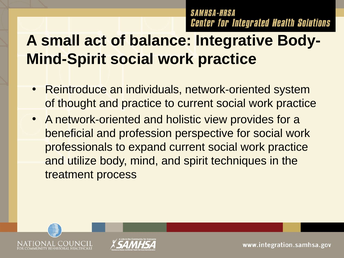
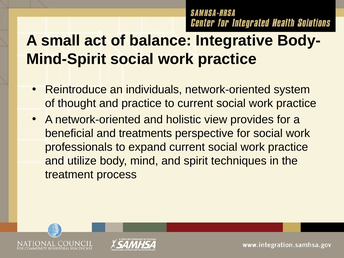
profession: profession -> treatments
